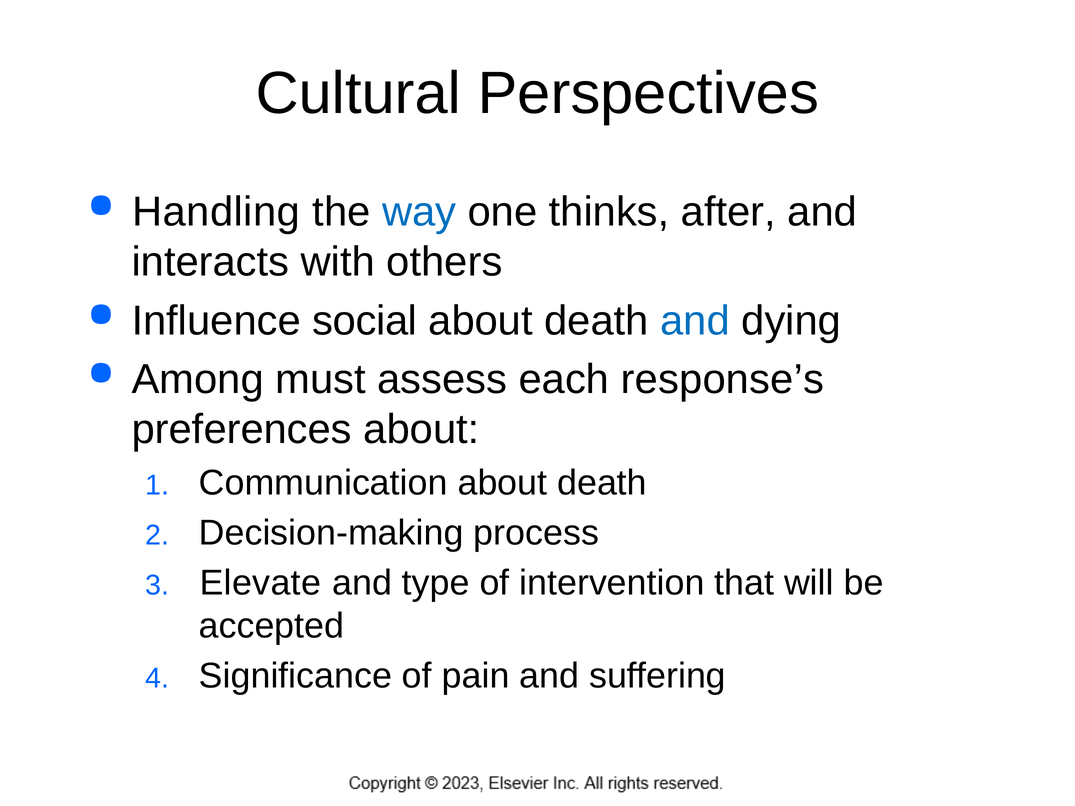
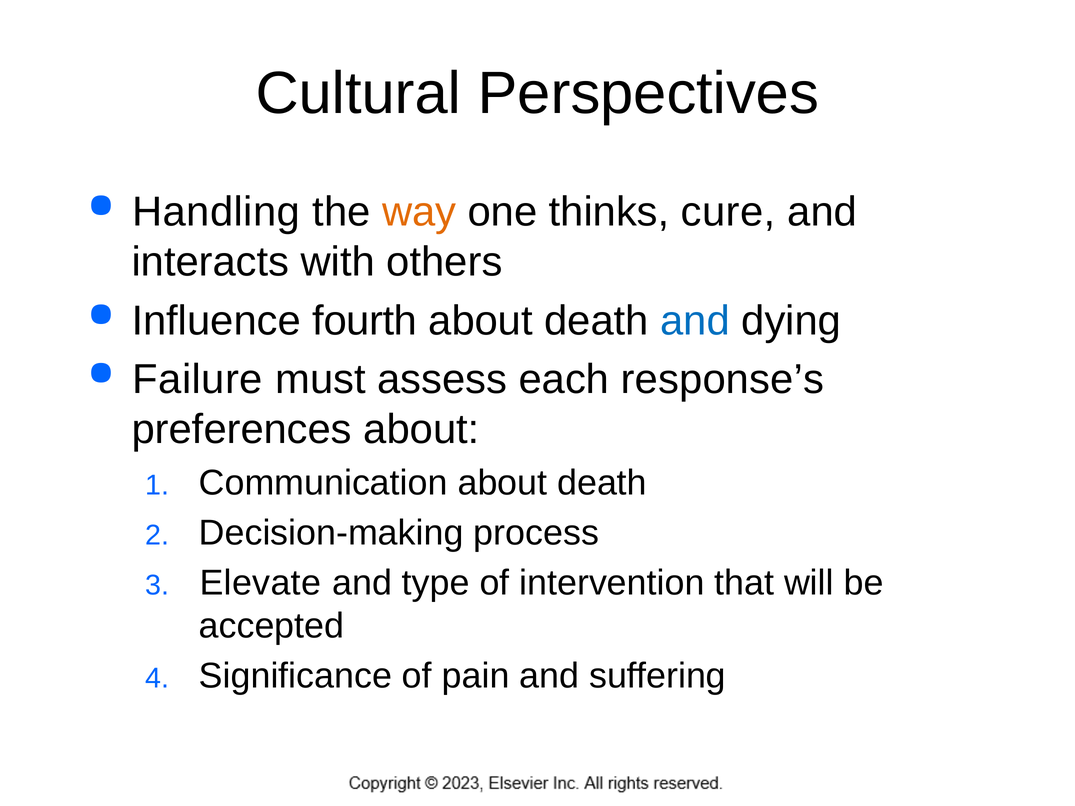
way colour: blue -> orange
after: after -> cure
social: social -> fourth
Among: Among -> Failure
